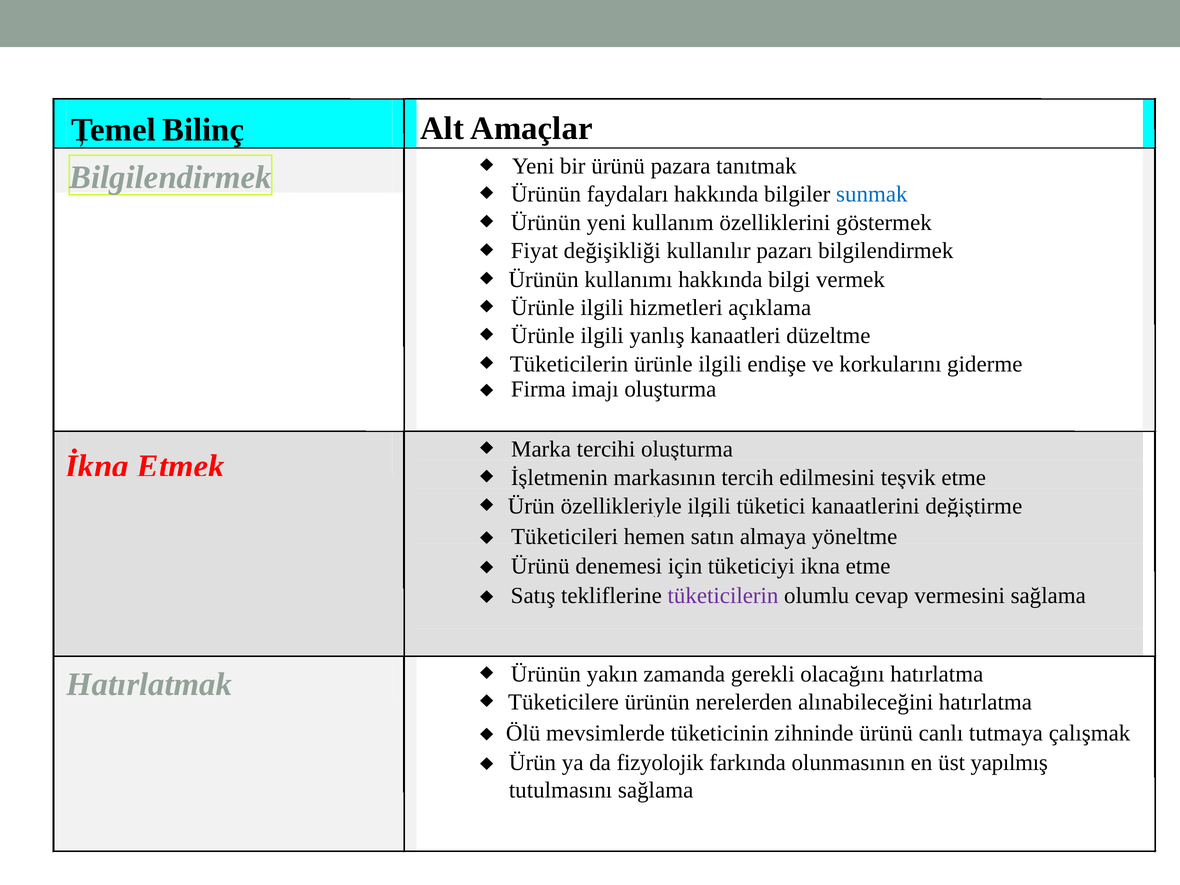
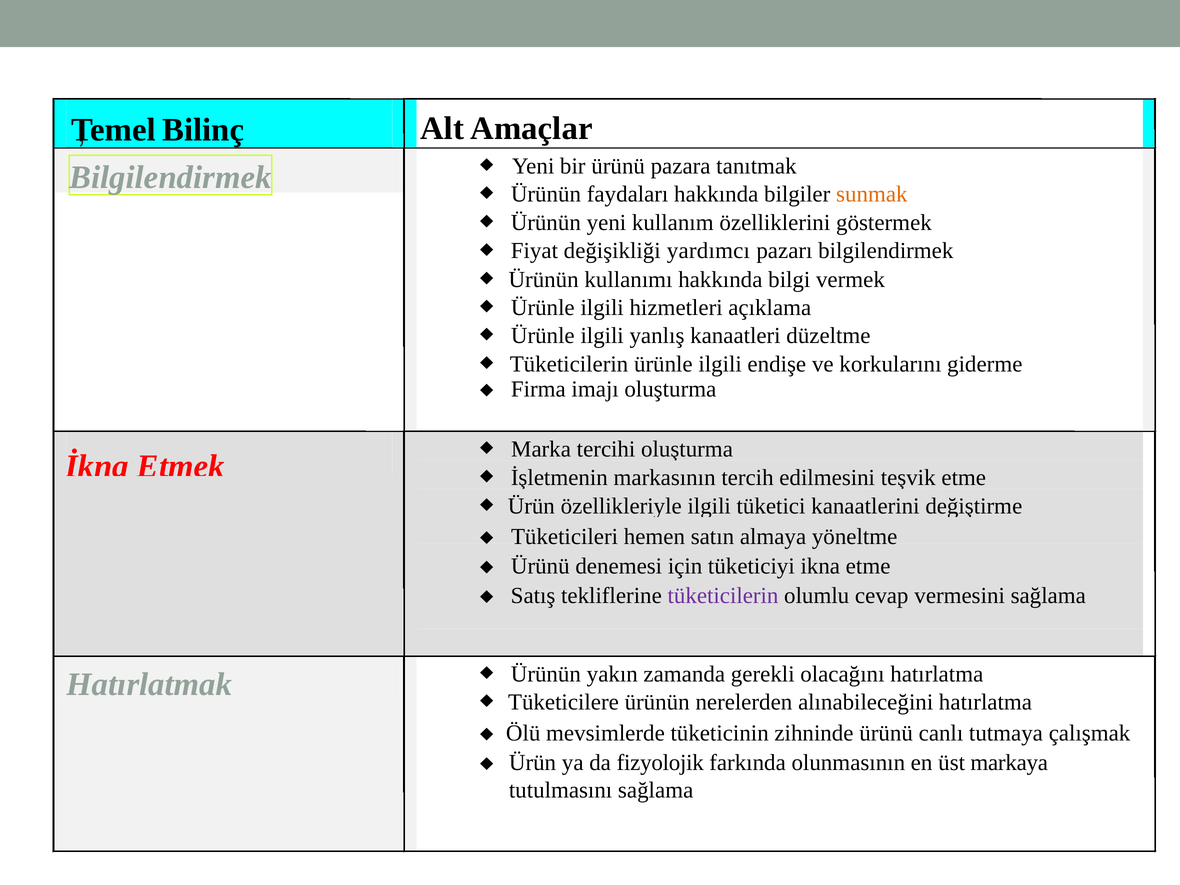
sunmak colour: blue -> orange
kullanılır: kullanılır -> yardımcı
yapılmış: yapılmış -> markaya
